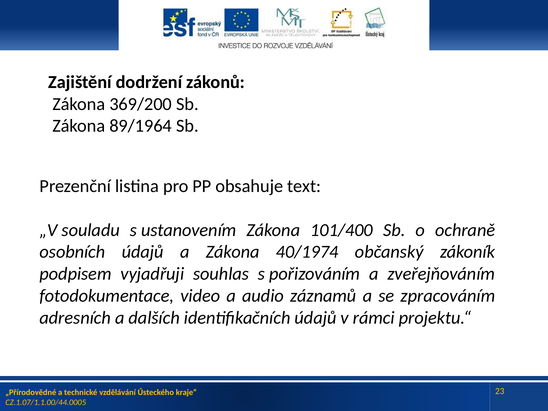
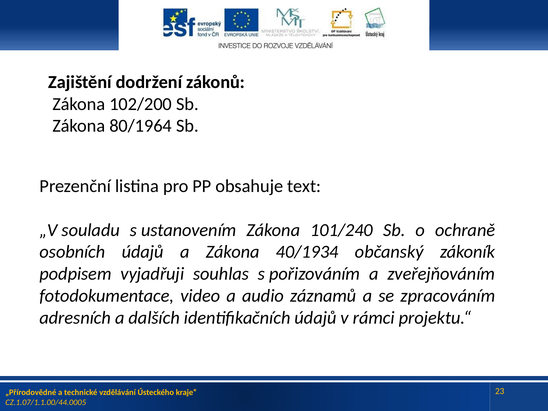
369/200: 369/200 -> 102/200
89/1964: 89/1964 -> 80/1964
101/400: 101/400 -> 101/240
40/1974: 40/1974 -> 40/1934
